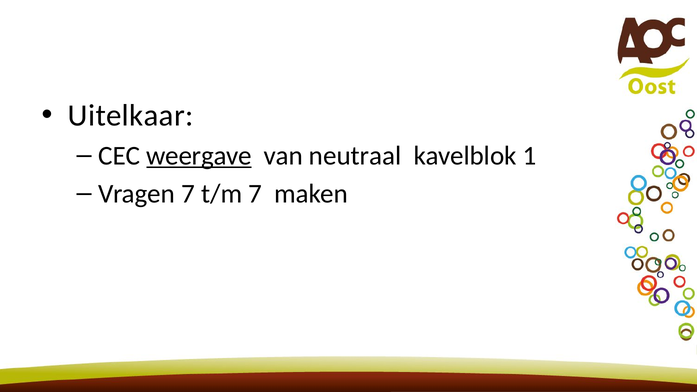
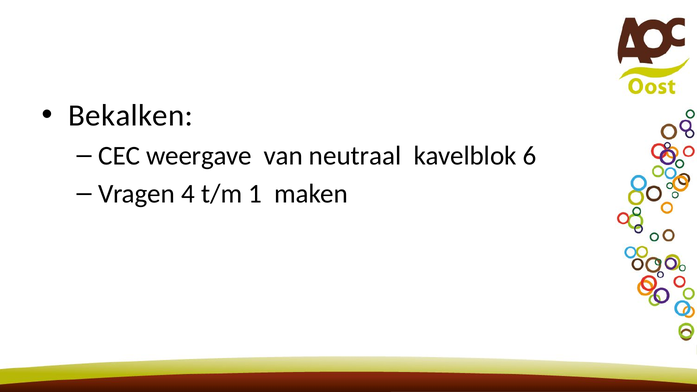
Uitelkaar: Uitelkaar -> Bekalken
weergave underline: present -> none
1: 1 -> 6
Vragen 7: 7 -> 4
t/m 7: 7 -> 1
